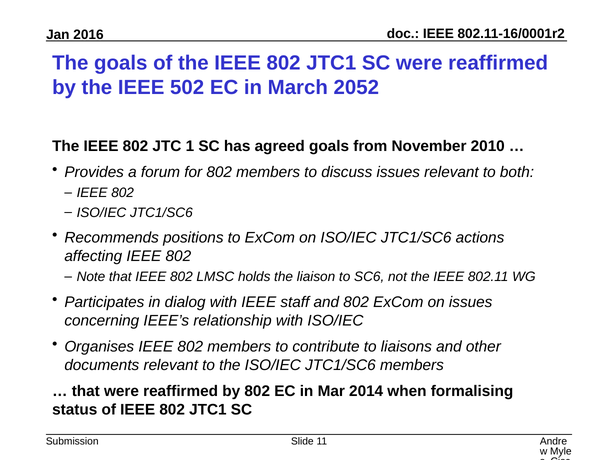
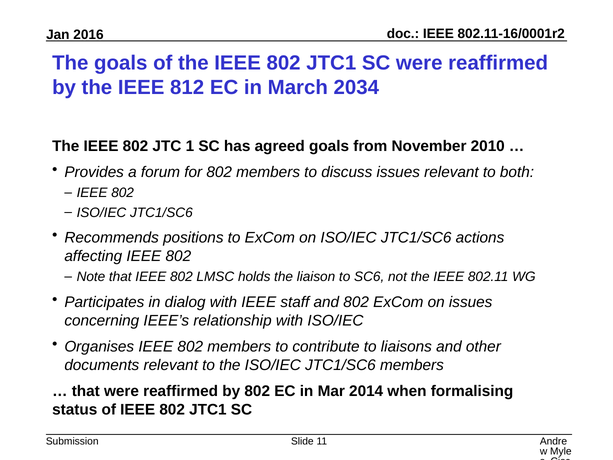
502: 502 -> 812
2052: 2052 -> 2034
